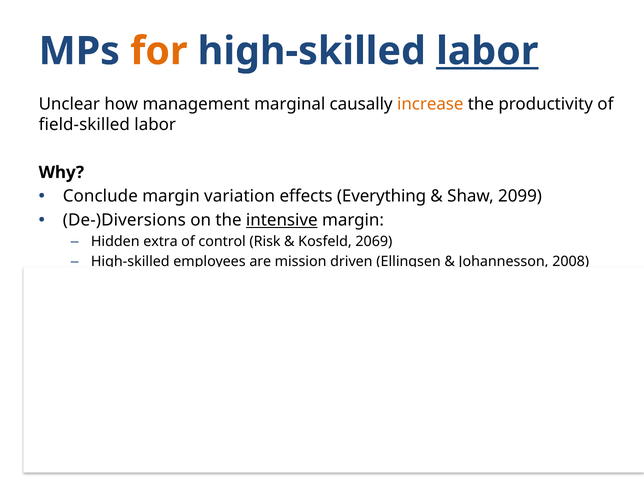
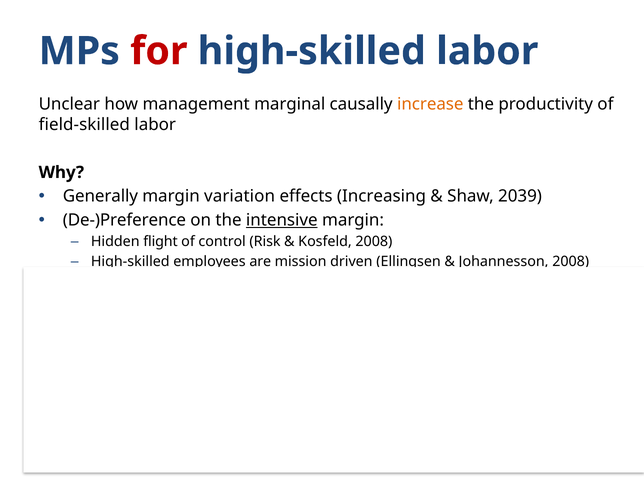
for at (159, 51) colour: orange -> red
labor at (487, 51) underline: present -> none
Conclude: Conclude -> Generally
effects Everything: Everything -> Increasing
2099: 2099 -> 2039
De-)Diversions: De-)Diversions -> De-)Preference
extra: extra -> flight
Kosfeld 2069: 2069 -> 2008
